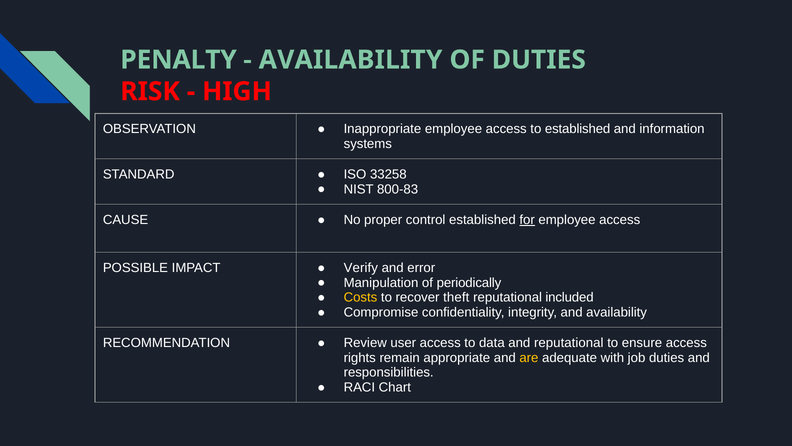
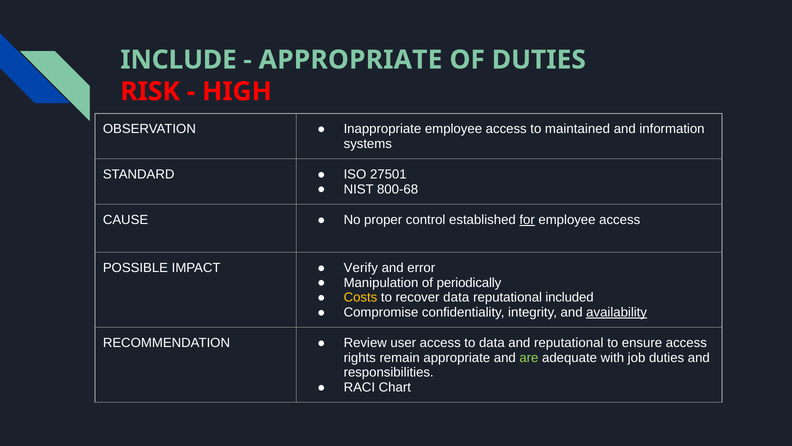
PENALTY: PENALTY -> INCLUDE
AVAILABILITY at (351, 60): AVAILABILITY -> APPROPRIATE
to established: established -> maintained
33258: 33258 -> 27501
800-83: 800-83 -> 800-68
recover theft: theft -> data
availability at (617, 312) underline: none -> present
are colour: yellow -> light green
